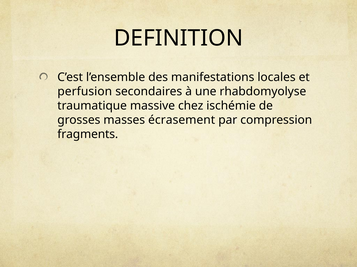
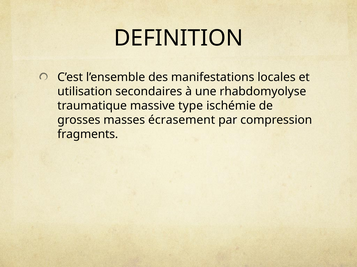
perfusion: perfusion -> utilisation
chez: chez -> type
